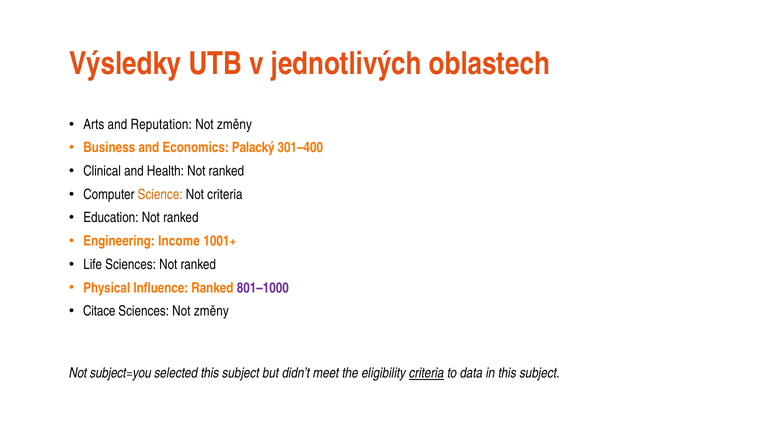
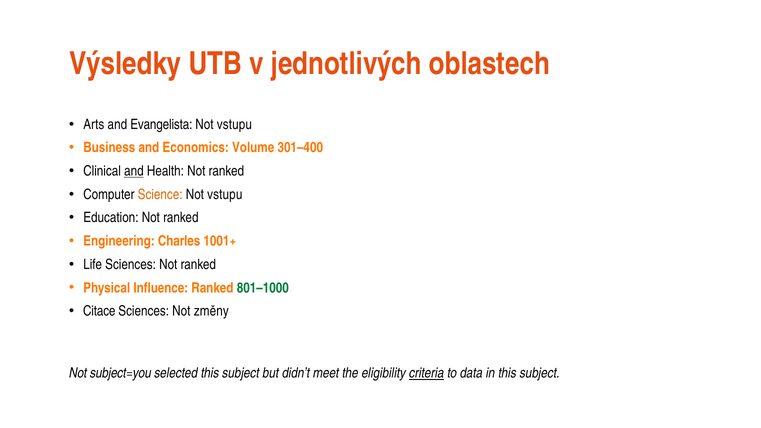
Reputation: Reputation -> Evangelista
změny at (234, 124): změny -> vstupu
Palacký: Palacký -> Volume
and at (134, 171) underline: none -> present
criteria at (225, 194): criteria -> vstupu
Income: Income -> Charles
801–1000 colour: purple -> green
